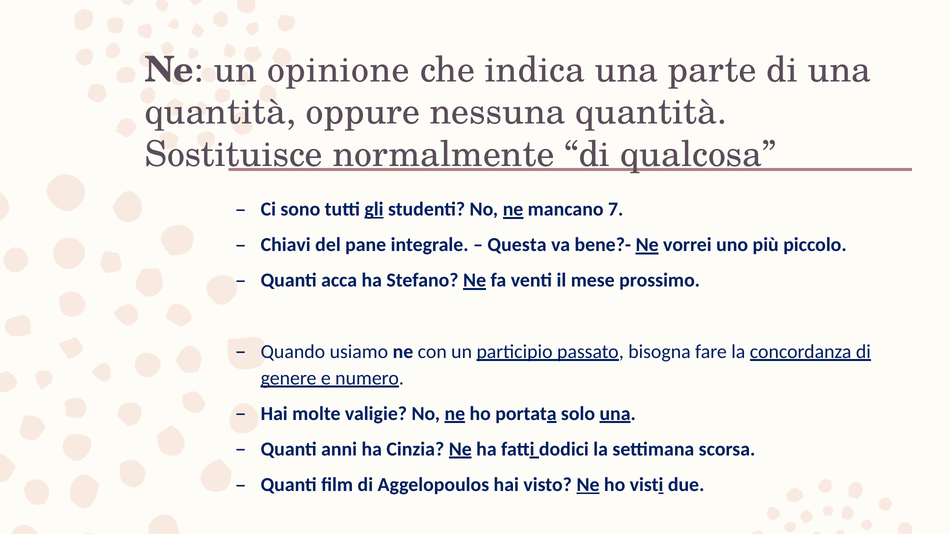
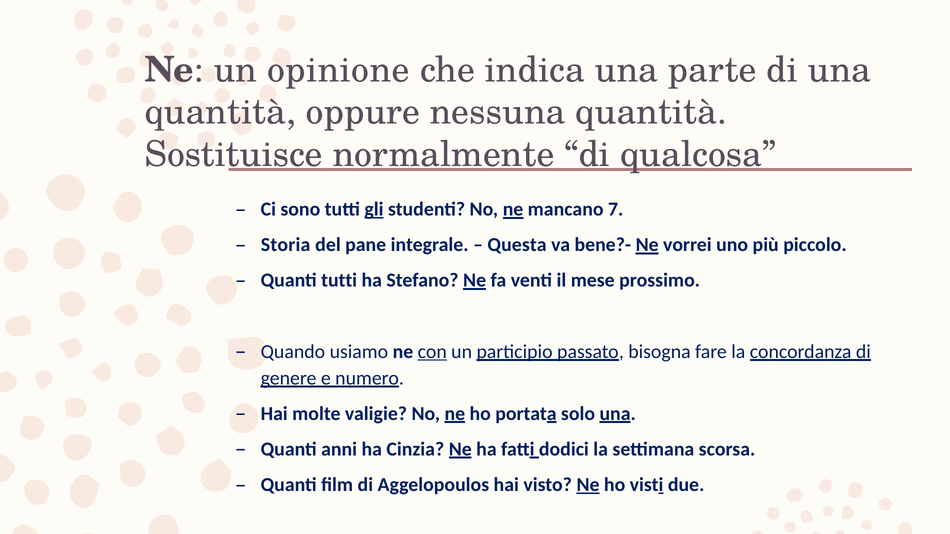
Chiavi: Chiavi -> Storia
Quanti acca: acca -> tutti
con underline: none -> present
